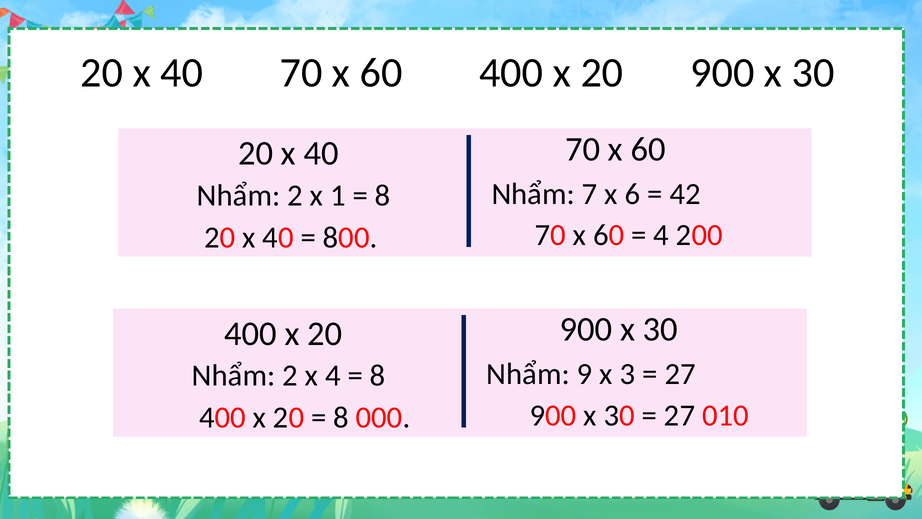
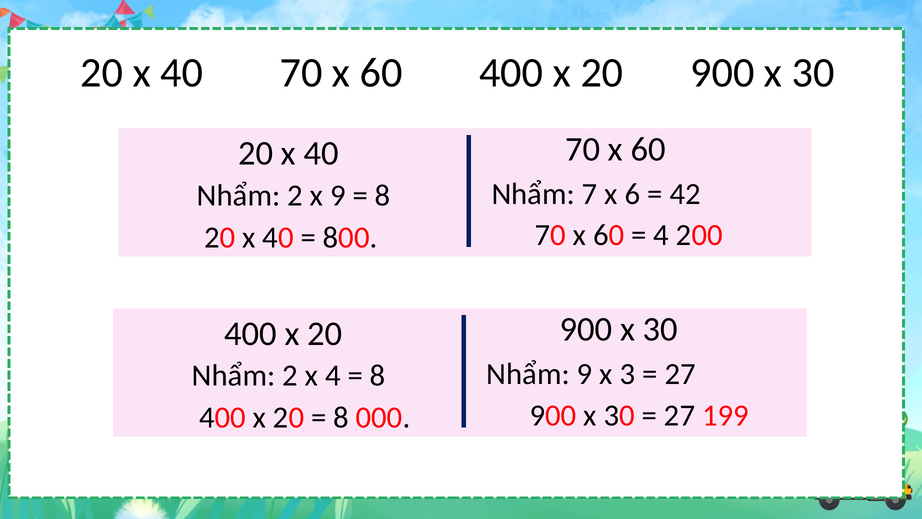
x 1: 1 -> 9
010: 010 -> 199
